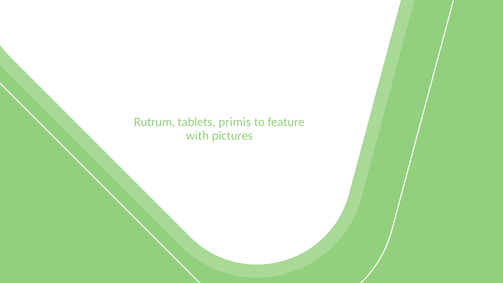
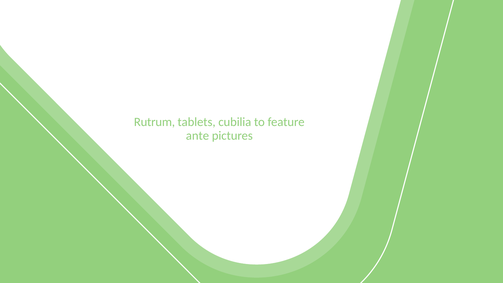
primis: primis -> cubilia
with: with -> ante
